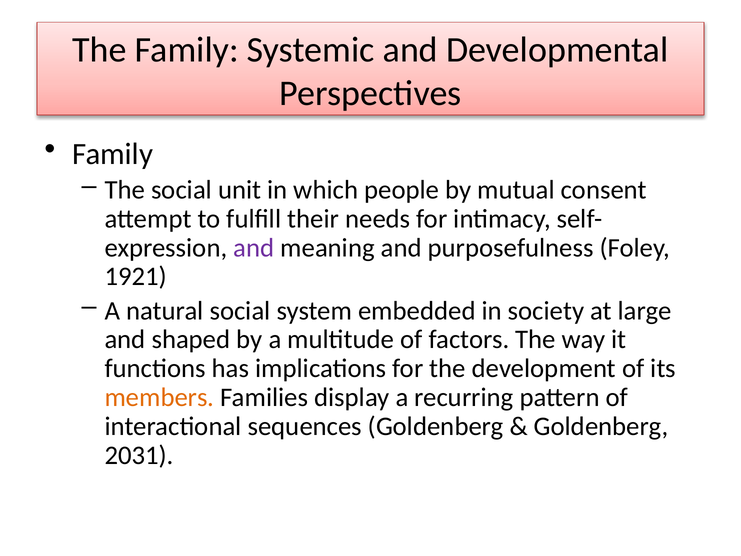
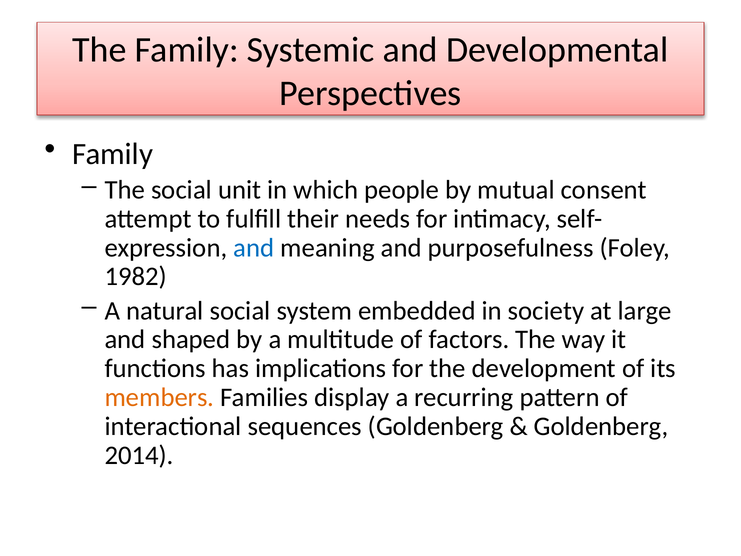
and at (254, 248) colour: purple -> blue
1921: 1921 -> 1982
2031: 2031 -> 2014
